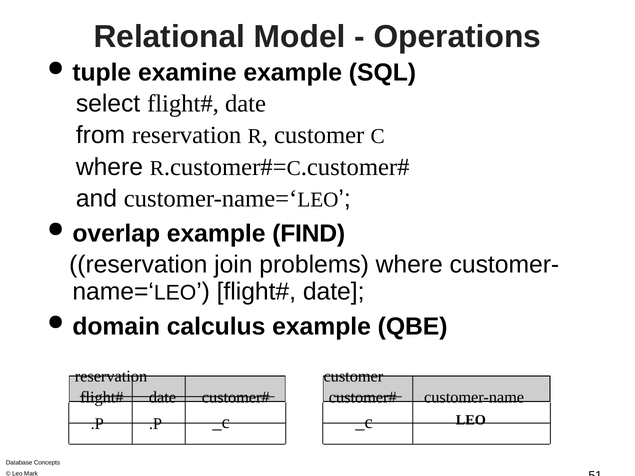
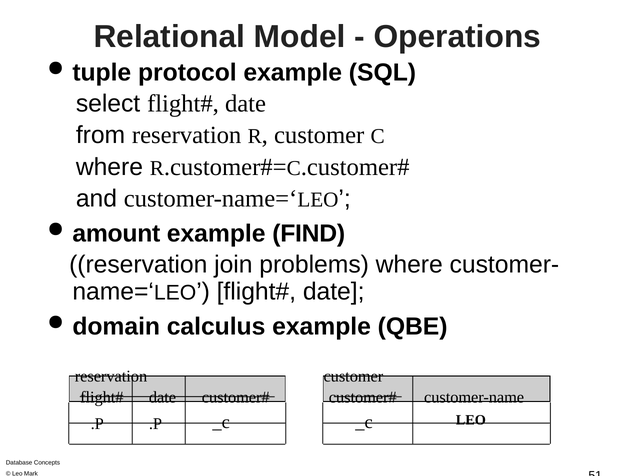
examine: examine -> protocol
overlap: overlap -> amount
